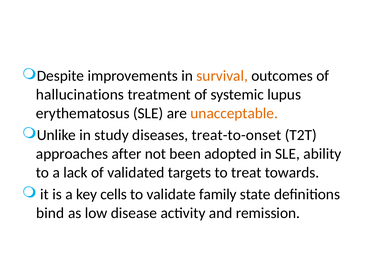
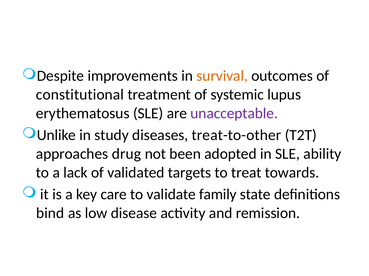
hallucinations: hallucinations -> constitutional
unacceptable colour: orange -> purple
treat-to-onset: treat-to-onset -> treat-to-other
after: after -> drug
cells: cells -> care
